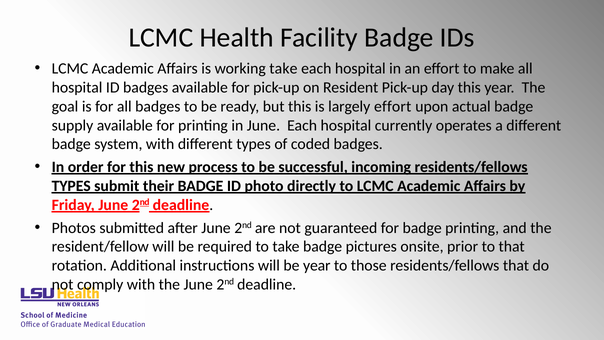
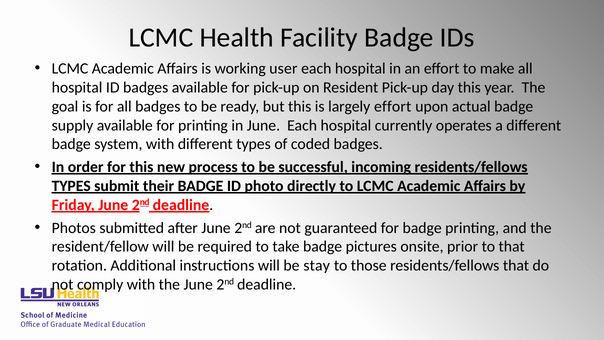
working take: take -> user
be year: year -> stay
